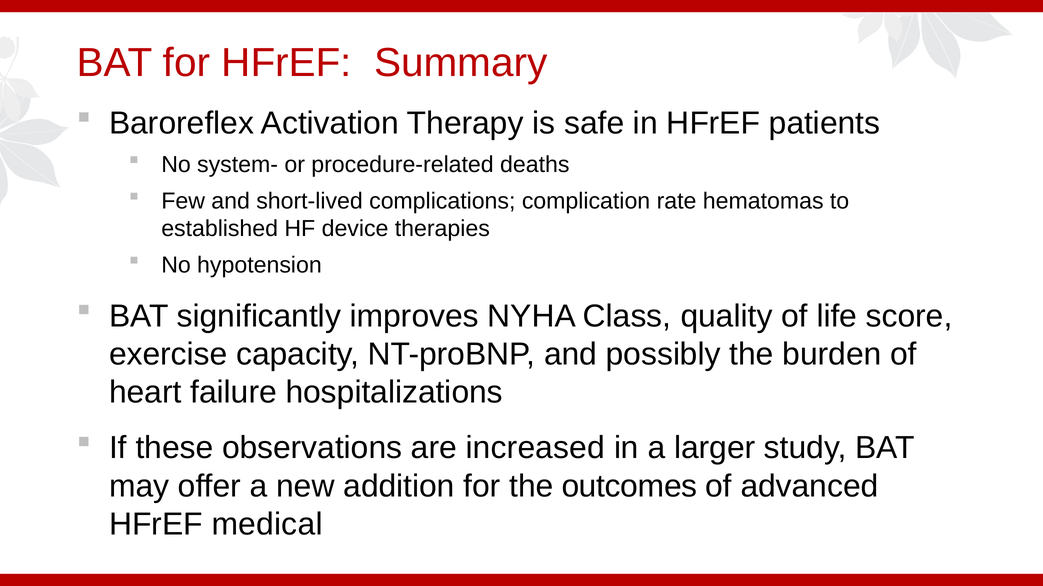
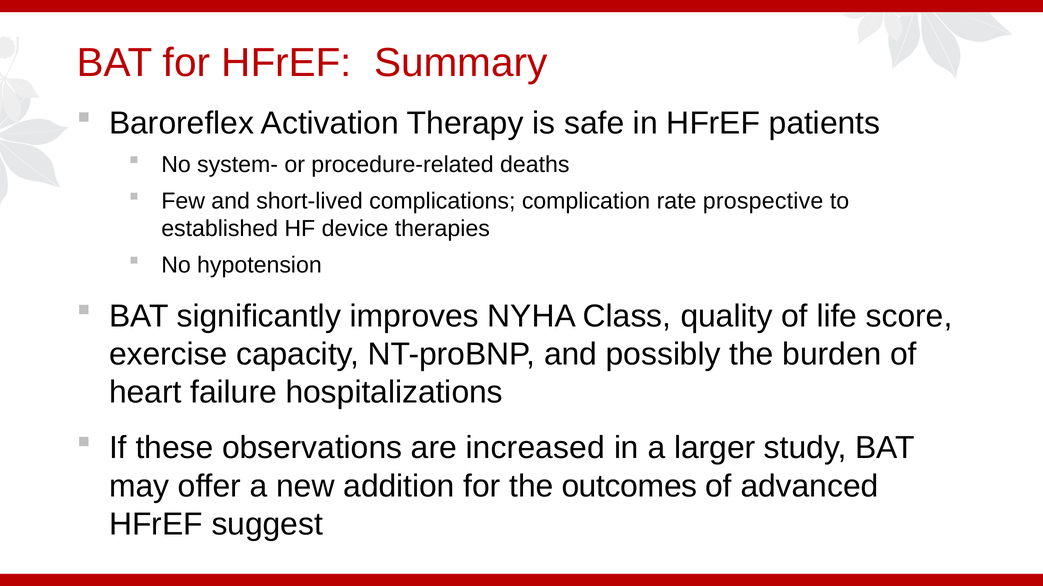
hematomas: hematomas -> prospective
medical: medical -> suggest
